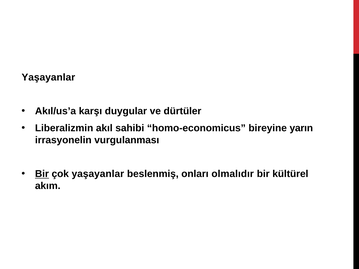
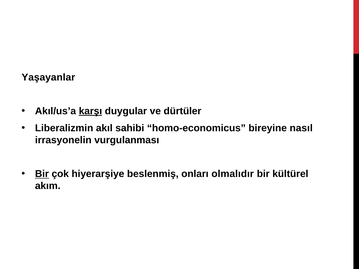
karşı underline: none -> present
yarın: yarın -> nasıl
çok yaşayanlar: yaşayanlar -> hiyerarşiye
